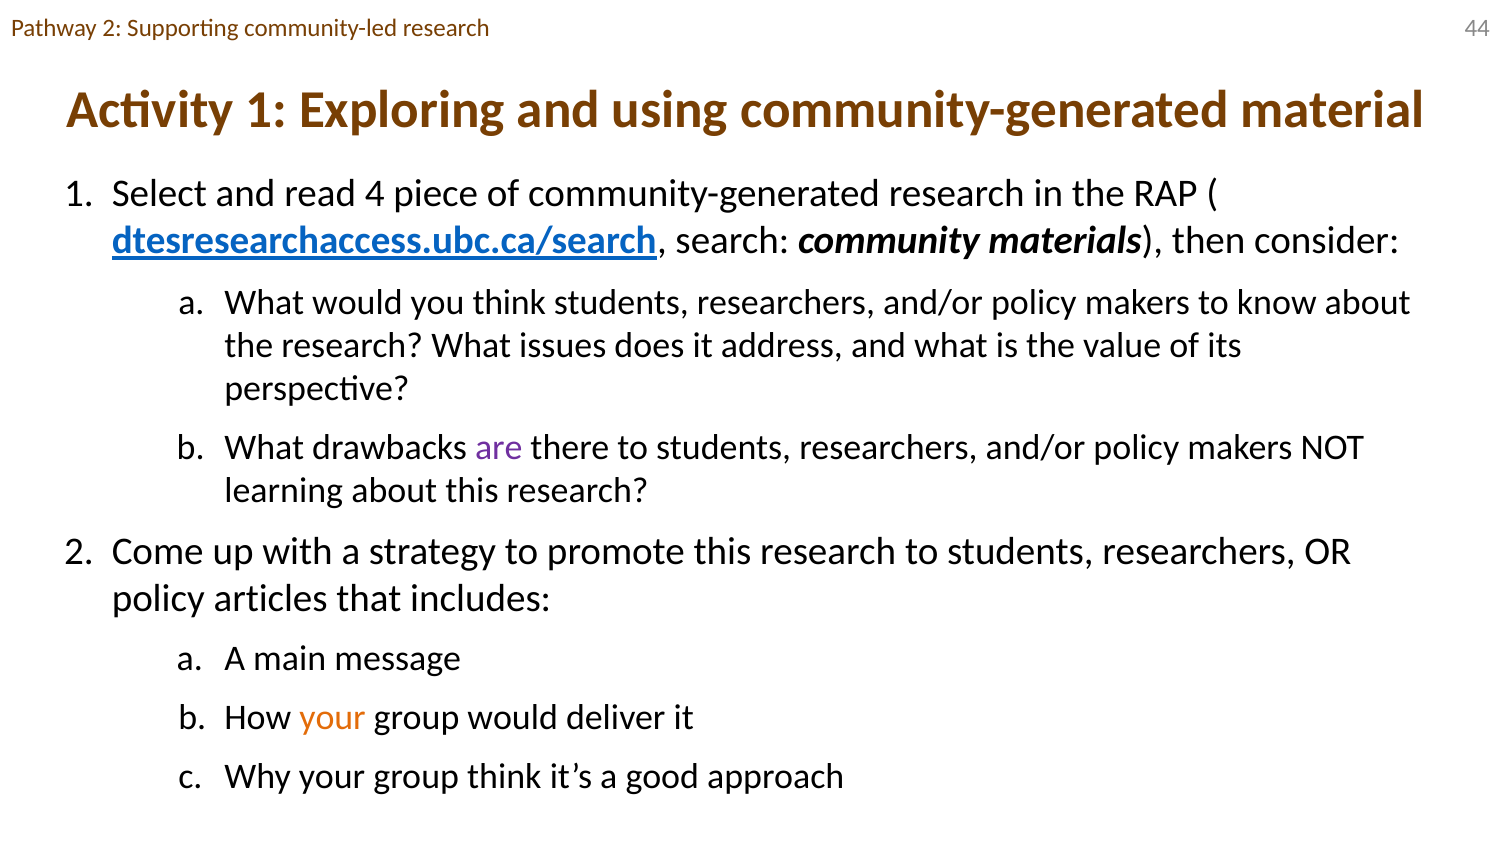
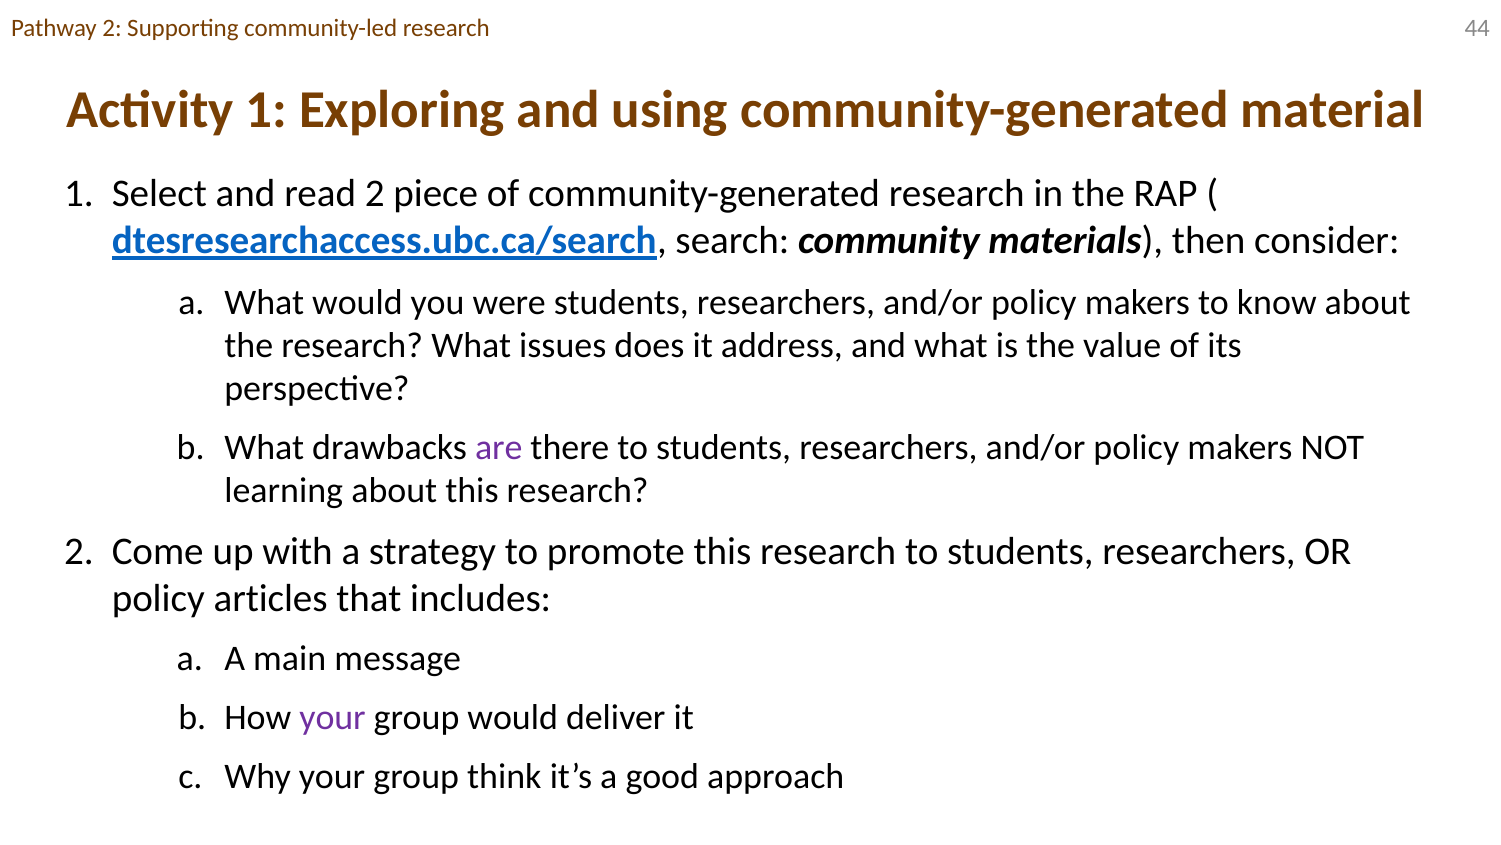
read 4: 4 -> 2
you think: think -> were
your at (333, 717) colour: orange -> purple
